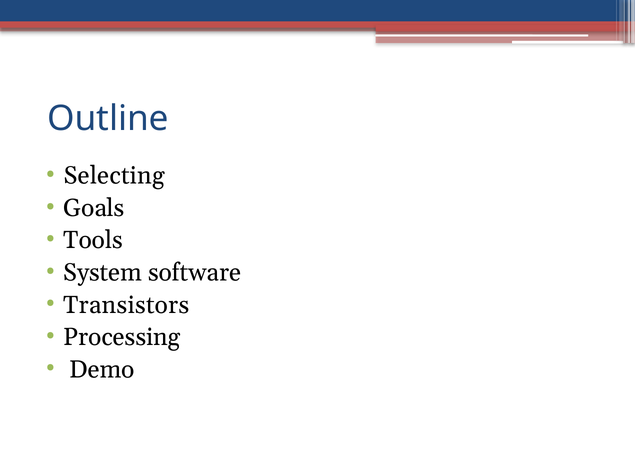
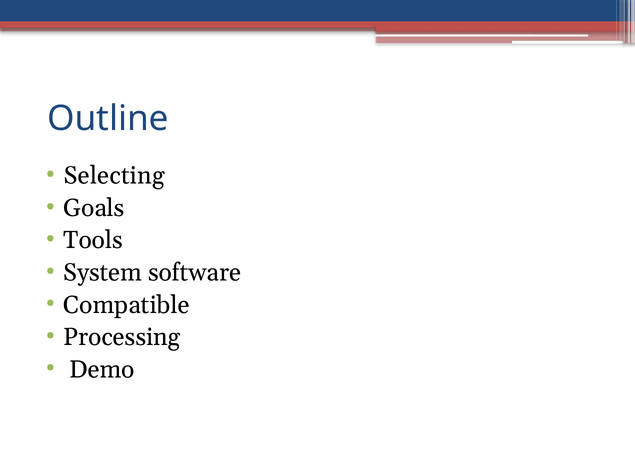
Transistors: Transistors -> Compatible
